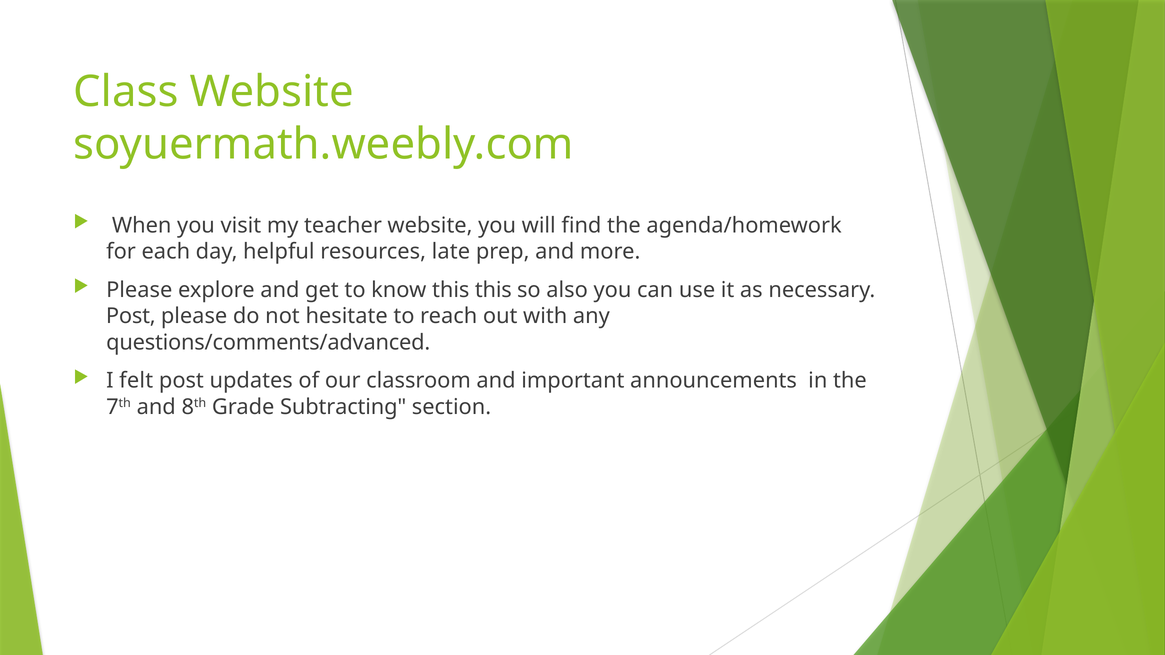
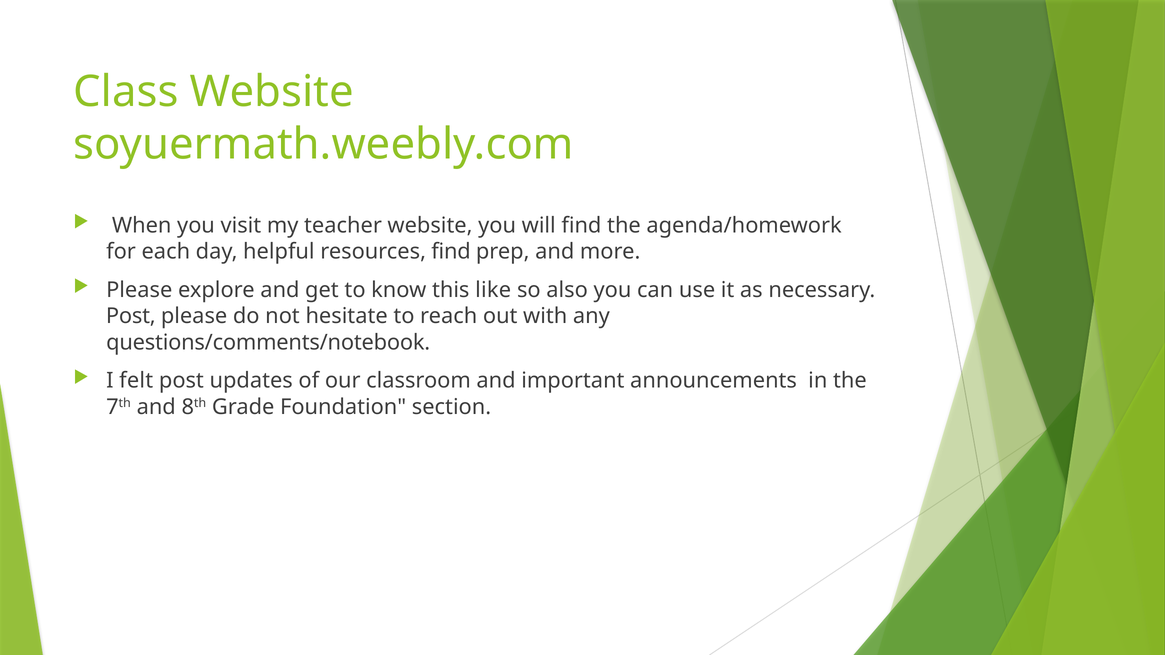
resources late: late -> find
this this: this -> like
questions/comments/advanced: questions/comments/advanced -> questions/comments/notebook
Subtracting: Subtracting -> Foundation
